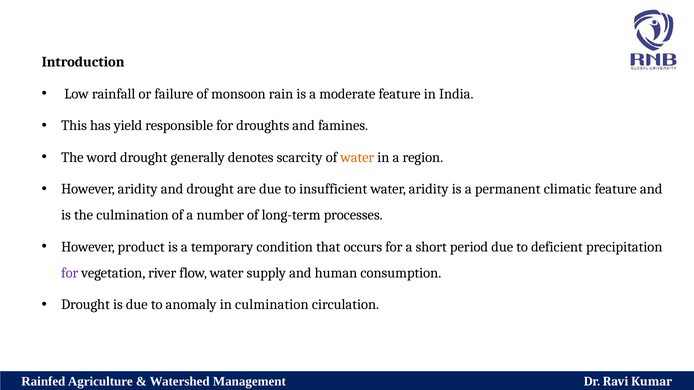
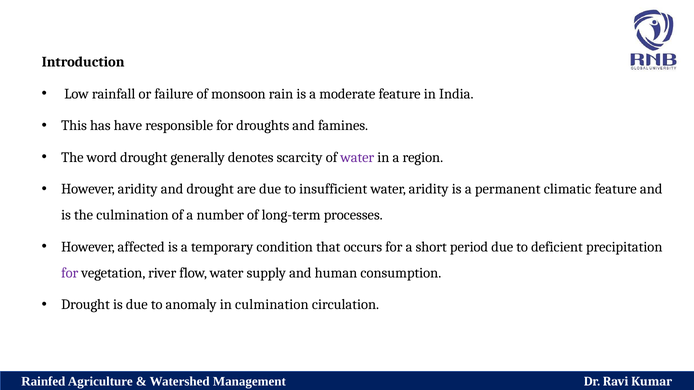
yield: yield -> have
water at (357, 157) colour: orange -> purple
product: product -> affected
